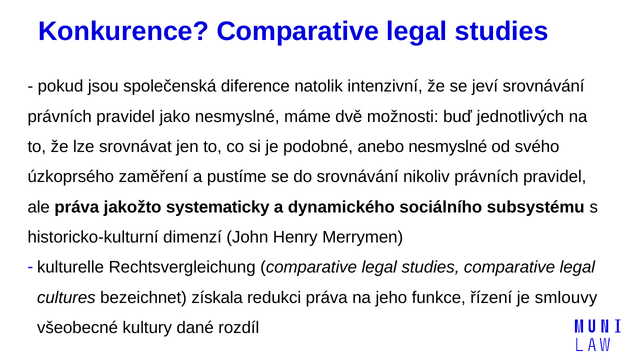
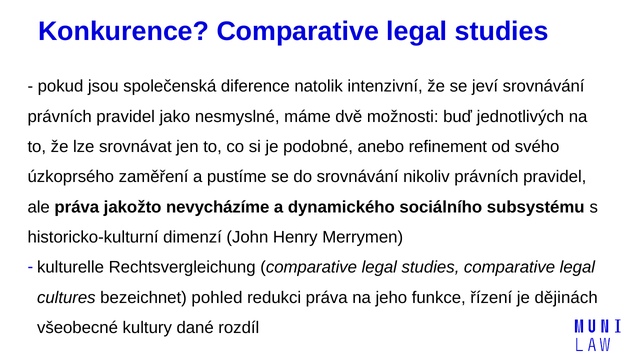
anebo nesmyslné: nesmyslné -> refinement
systematicky: systematicky -> nevycházíme
získala: získala -> pohled
smlouvy: smlouvy -> dějinách
